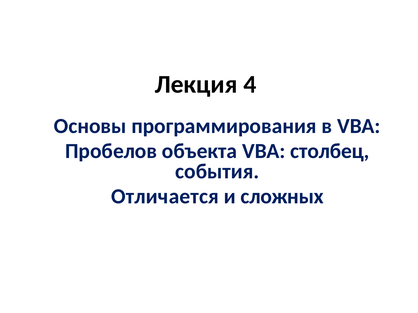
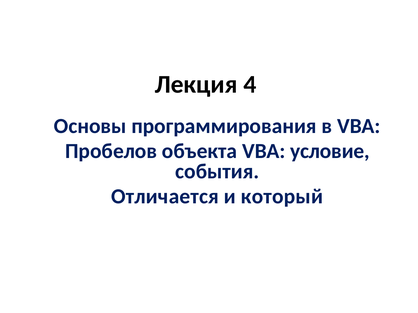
столбец: столбец -> условие
сложных: сложных -> который
